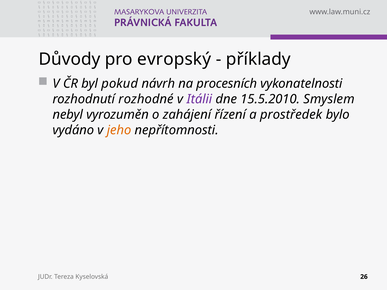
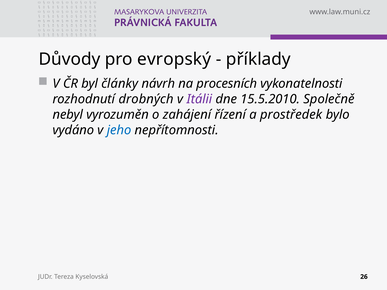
pokud: pokud -> články
rozhodné: rozhodné -> drobných
Smyslem: Smyslem -> Společně
jeho colour: orange -> blue
